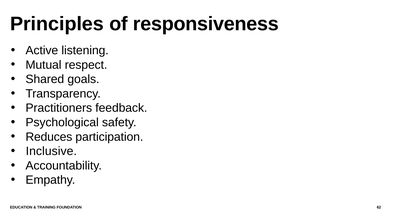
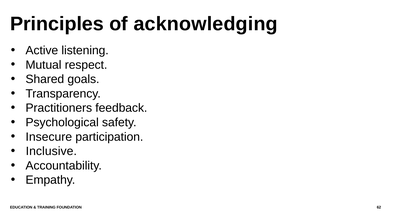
responsiveness: responsiveness -> acknowledging
Reduces: Reduces -> Insecure
